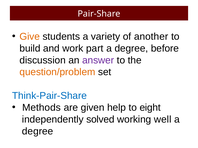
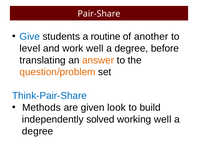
Give colour: orange -> blue
variety: variety -> routine
build: build -> level
work part: part -> well
discussion: discussion -> translating
answer colour: purple -> orange
help: help -> look
eight: eight -> build
